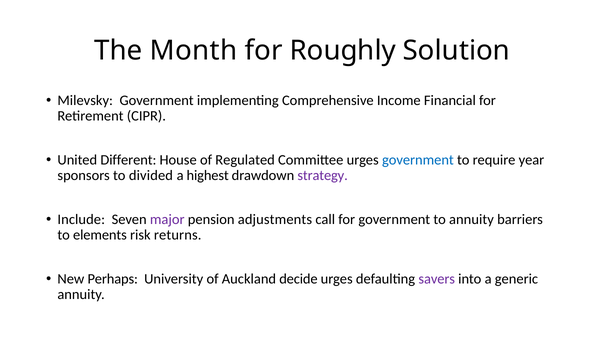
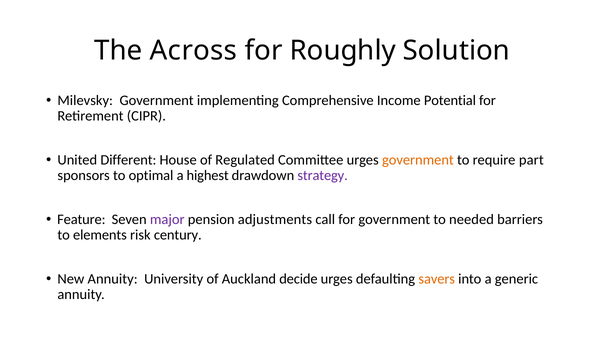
Month: Month -> Across
Financial: Financial -> Potential
government at (418, 160) colour: blue -> orange
year: year -> part
divided: divided -> optimal
Include: Include -> Feature
to annuity: annuity -> needed
returns: returns -> century
New Perhaps: Perhaps -> Annuity
savers colour: purple -> orange
